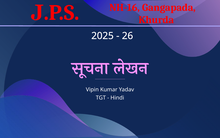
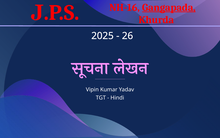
Gangapada underline: none -> present
